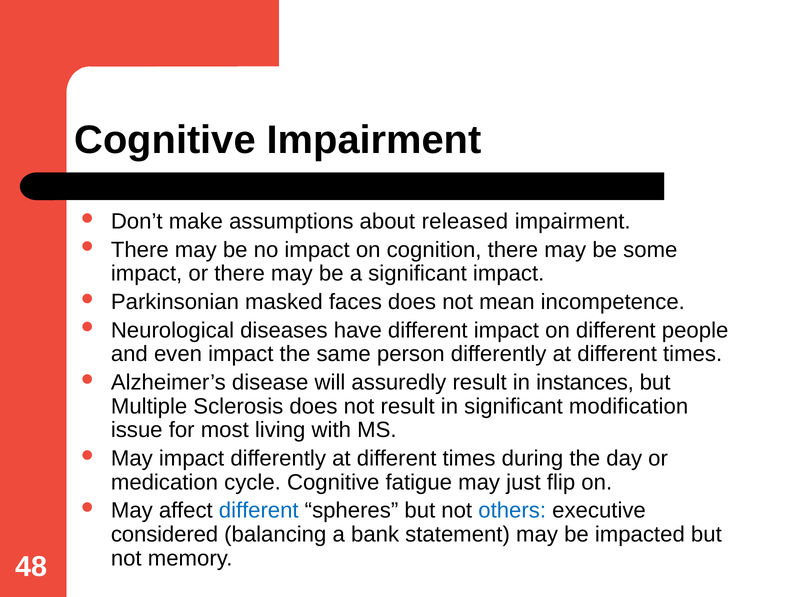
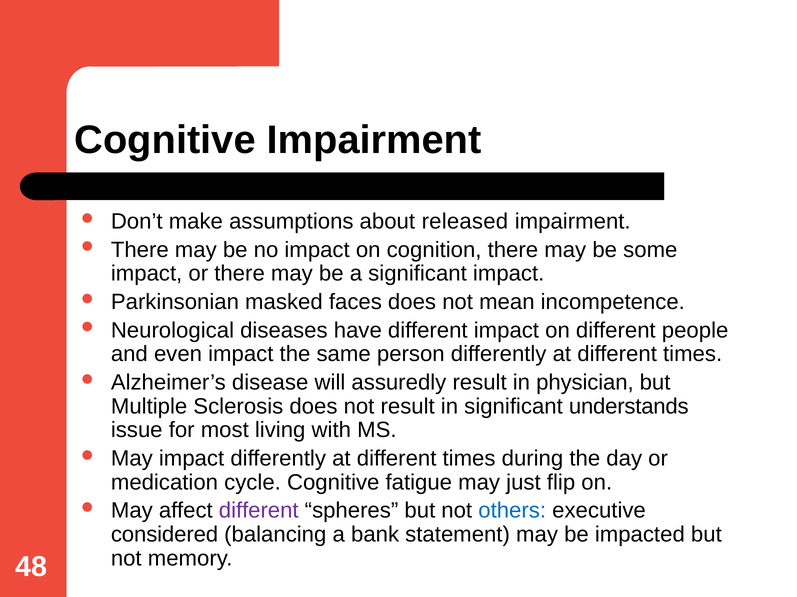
instances: instances -> physician
modification: modification -> understands
different at (259, 511) colour: blue -> purple
